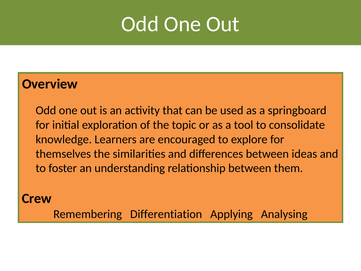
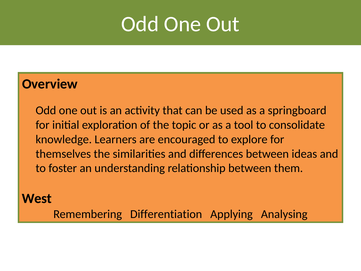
Crew: Crew -> West
